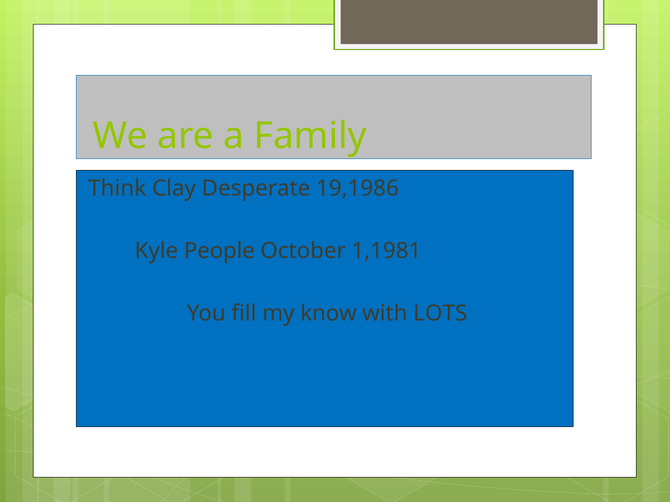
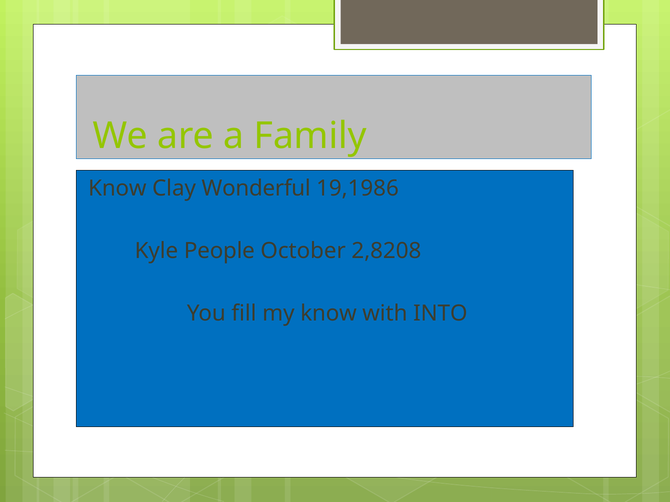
Think at (117, 189): Think -> Know
Desperate: Desperate -> Wonderful
1,1981: 1,1981 -> 2,8208
LOTS: LOTS -> INTO
